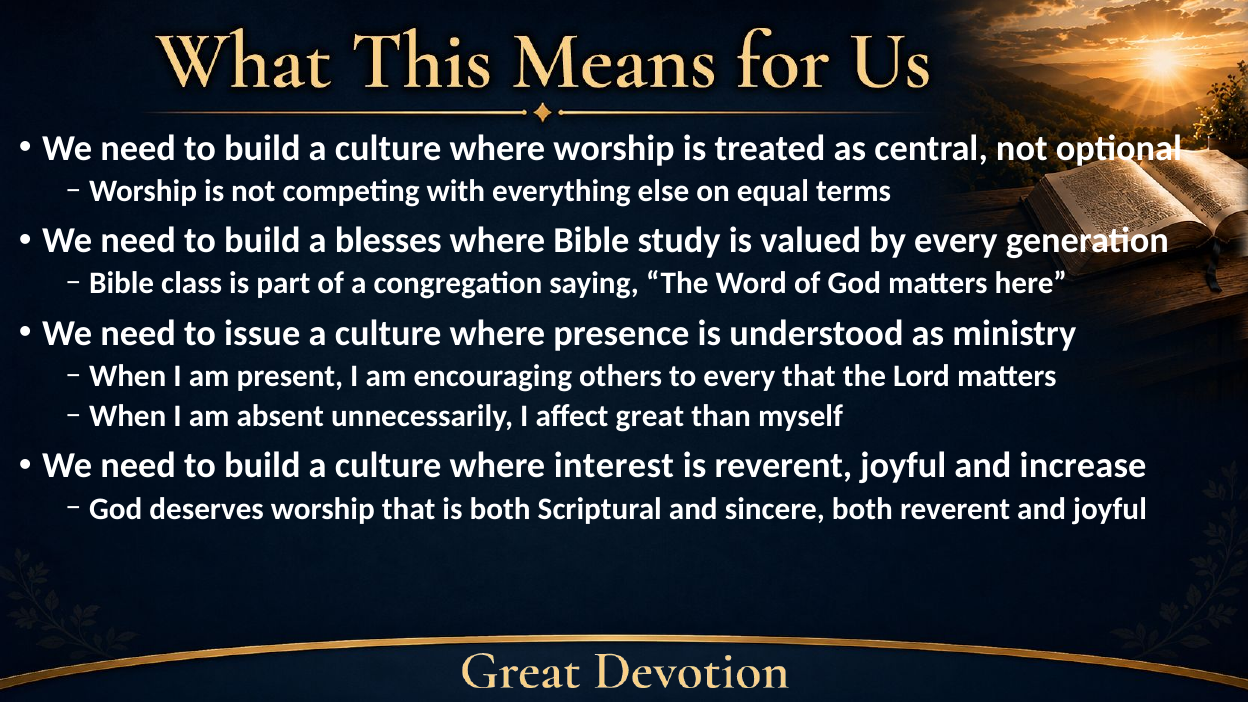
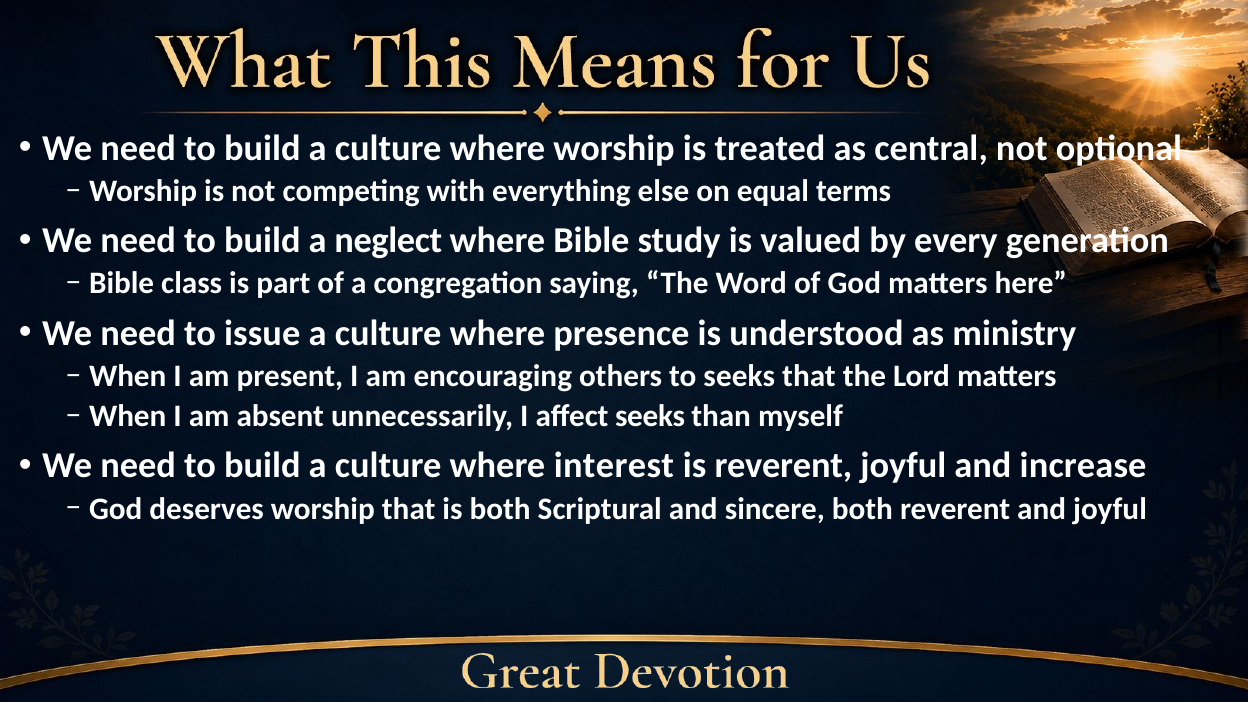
blesses: blesses -> neglect
to every: every -> seeks
affect great: great -> seeks
